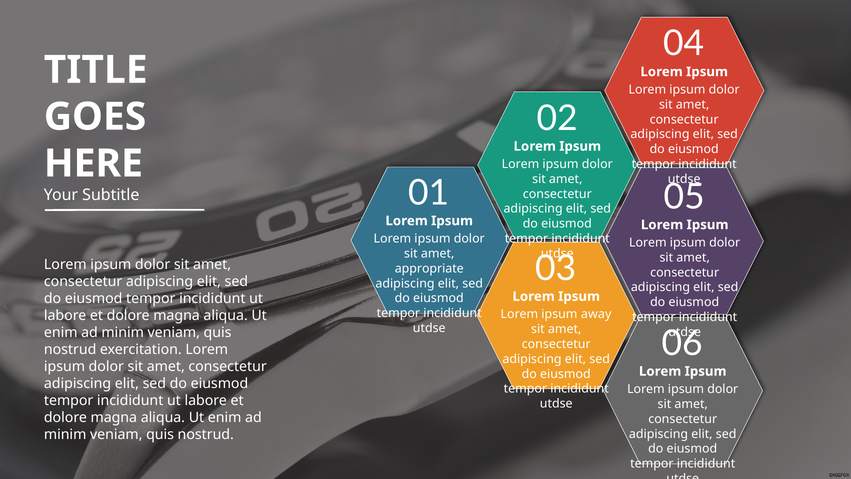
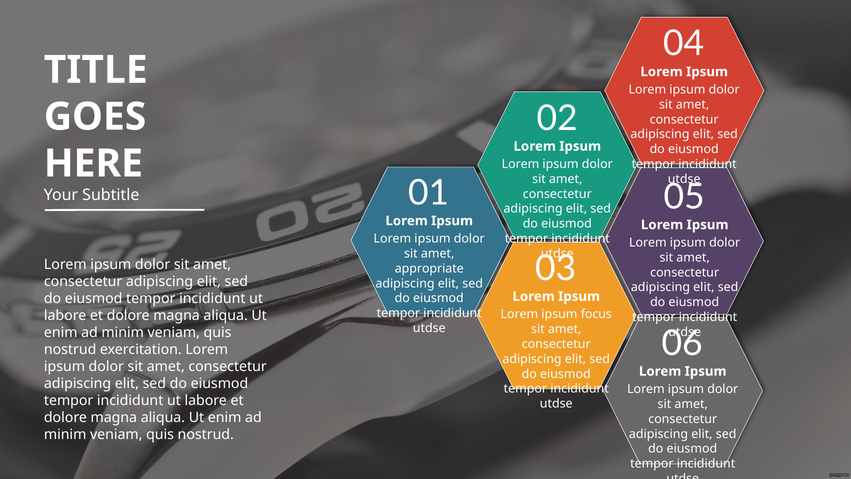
away: away -> focus
